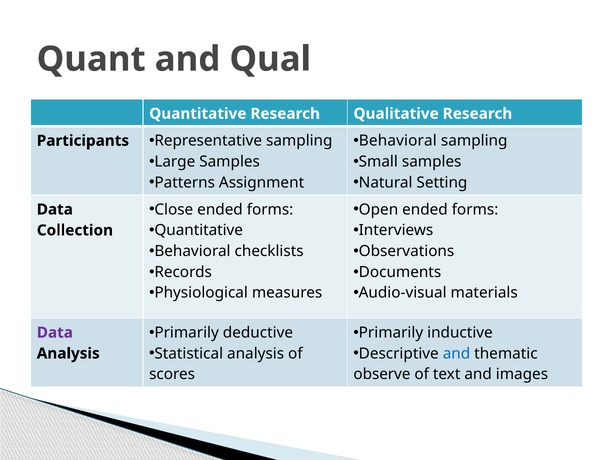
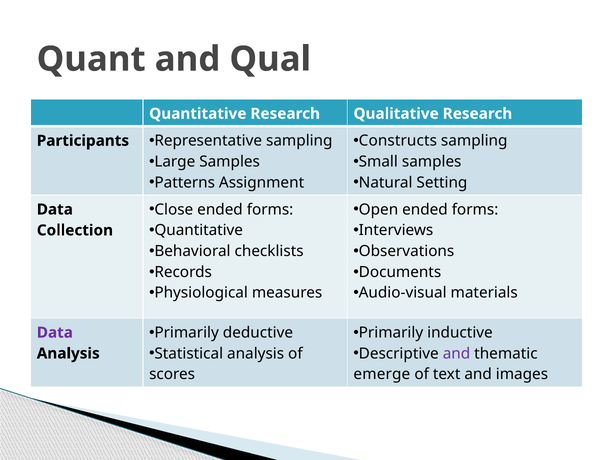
Behavioral at (398, 141): Behavioral -> Constructs
and at (457, 353) colour: blue -> purple
observe: observe -> emerge
